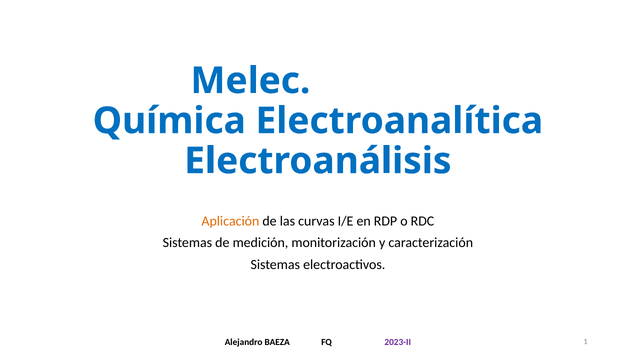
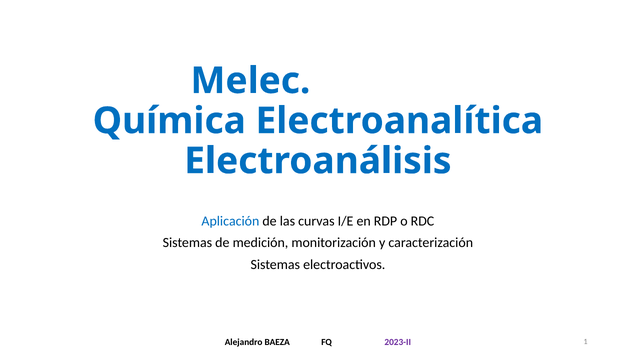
Aplicación colour: orange -> blue
